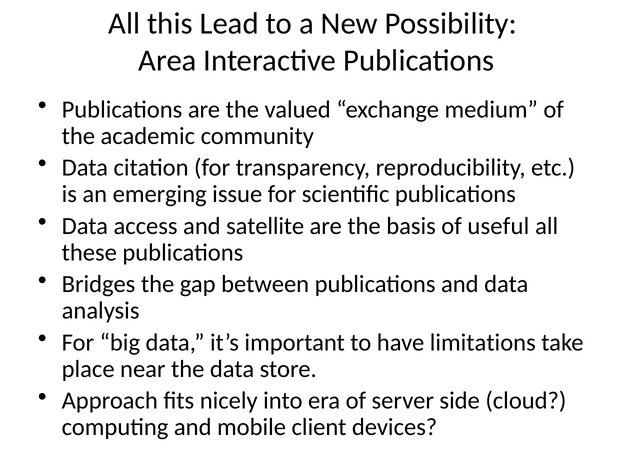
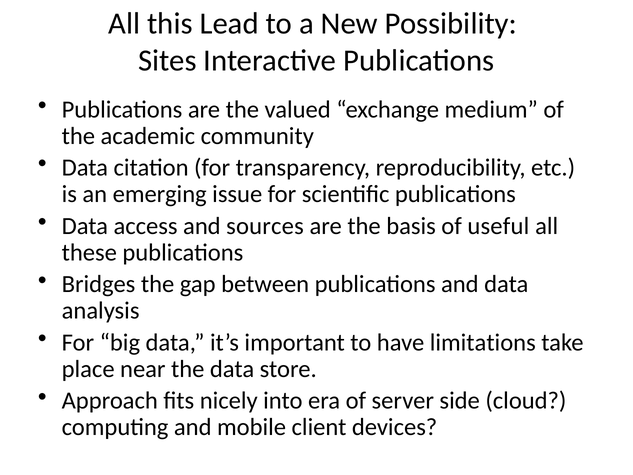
Area: Area -> Sites
satellite: satellite -> sources
